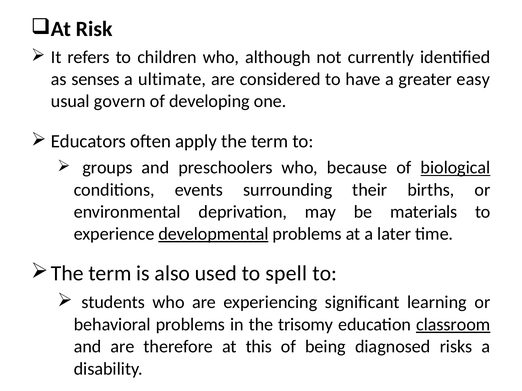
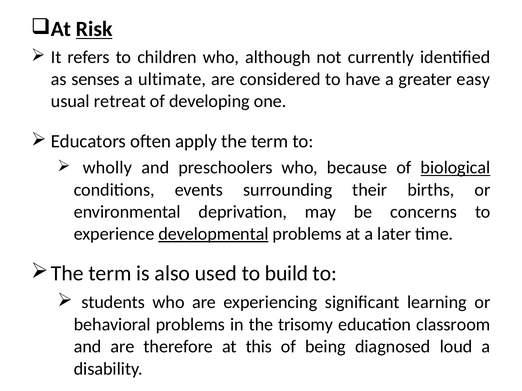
Risk underline: none -> present
govern: govern -> retreat
groups: groups -> wholly
materials: materials -> concerns
spell: spell -> build
classroom underline: present -> none
risks: risks -> loud
